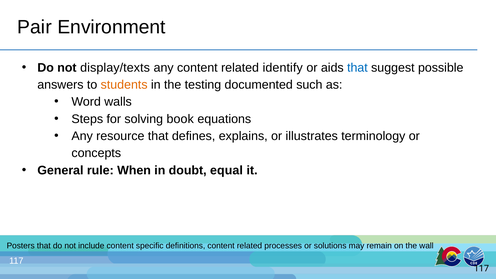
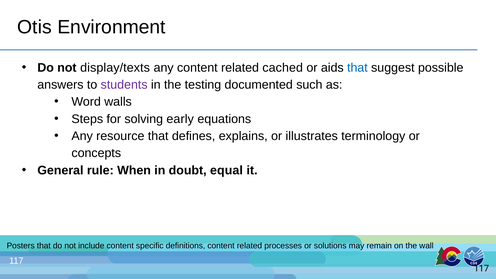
Pair: Pair -> Otis
identify: identify -> cached
students colour: orange -> purple
book: book -> early
